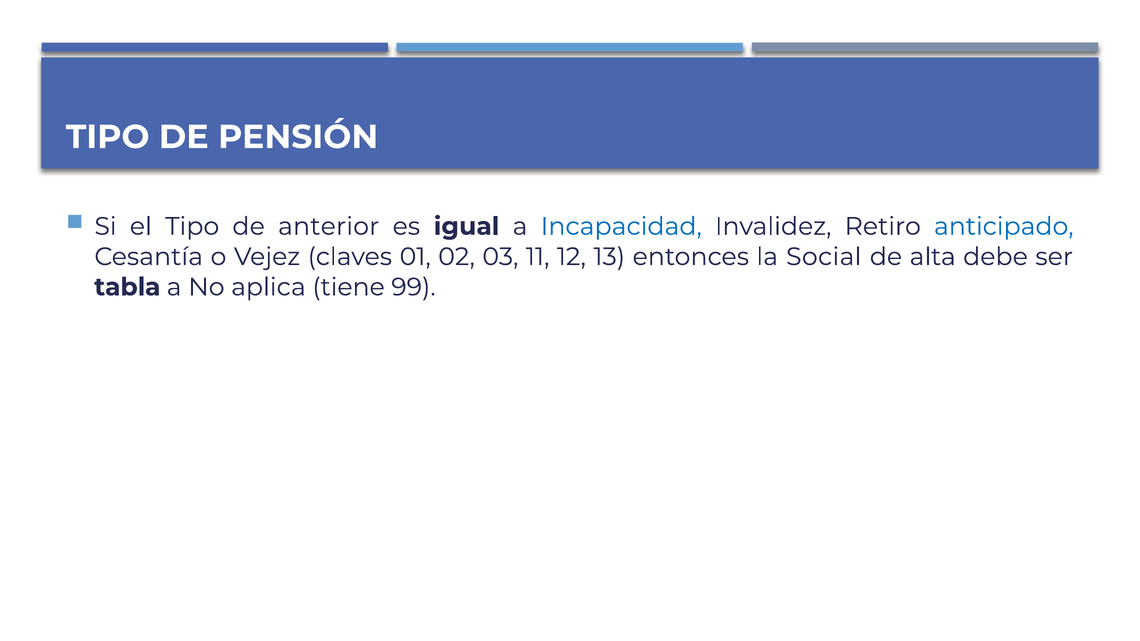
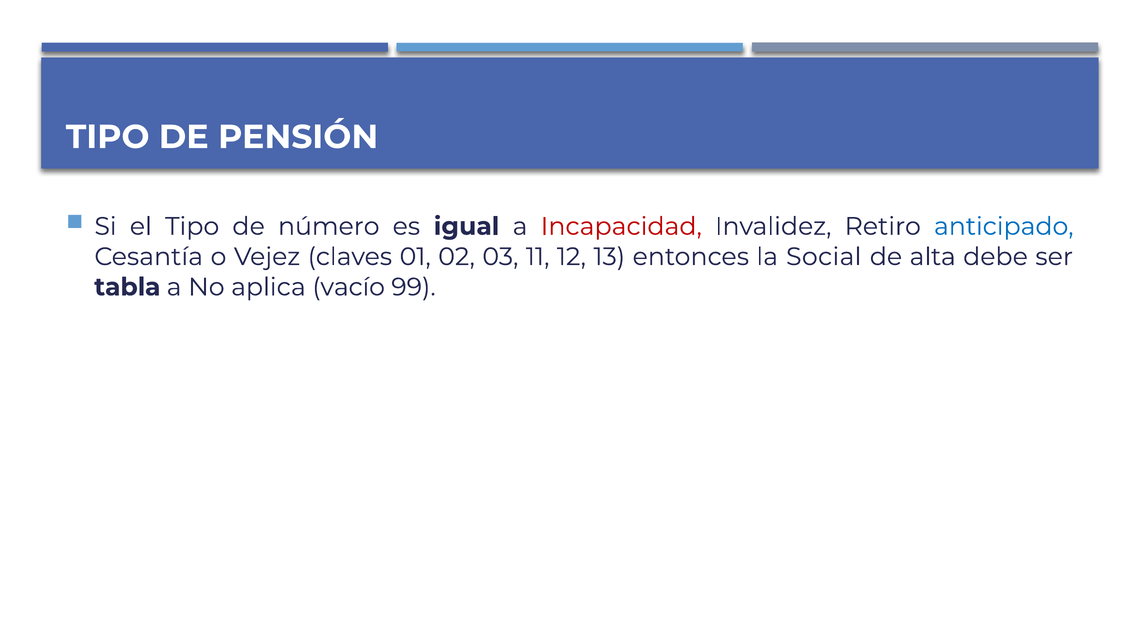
anterior: anterior -> número
Incapacidad colour: blue -> red
tiene: tiene -> vacío
